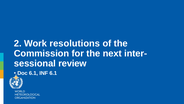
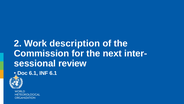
resolutions: resolutions -> description
